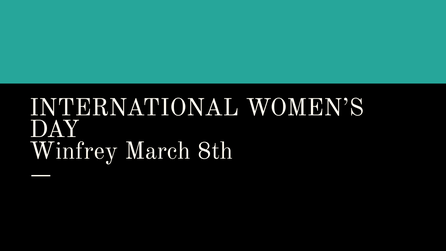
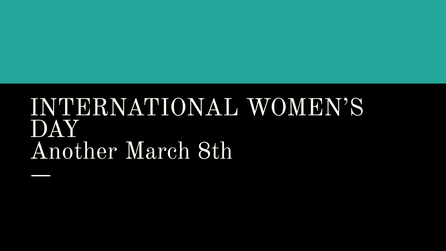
Winfrey: Winfrey -> Another
